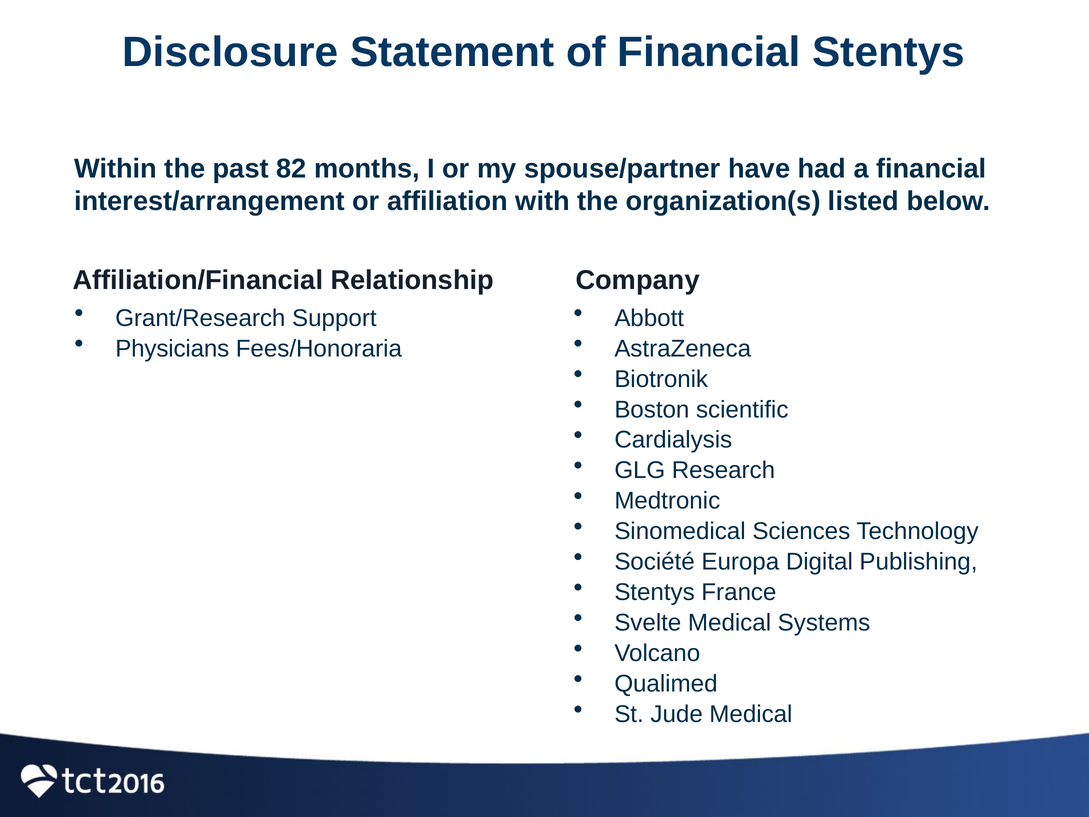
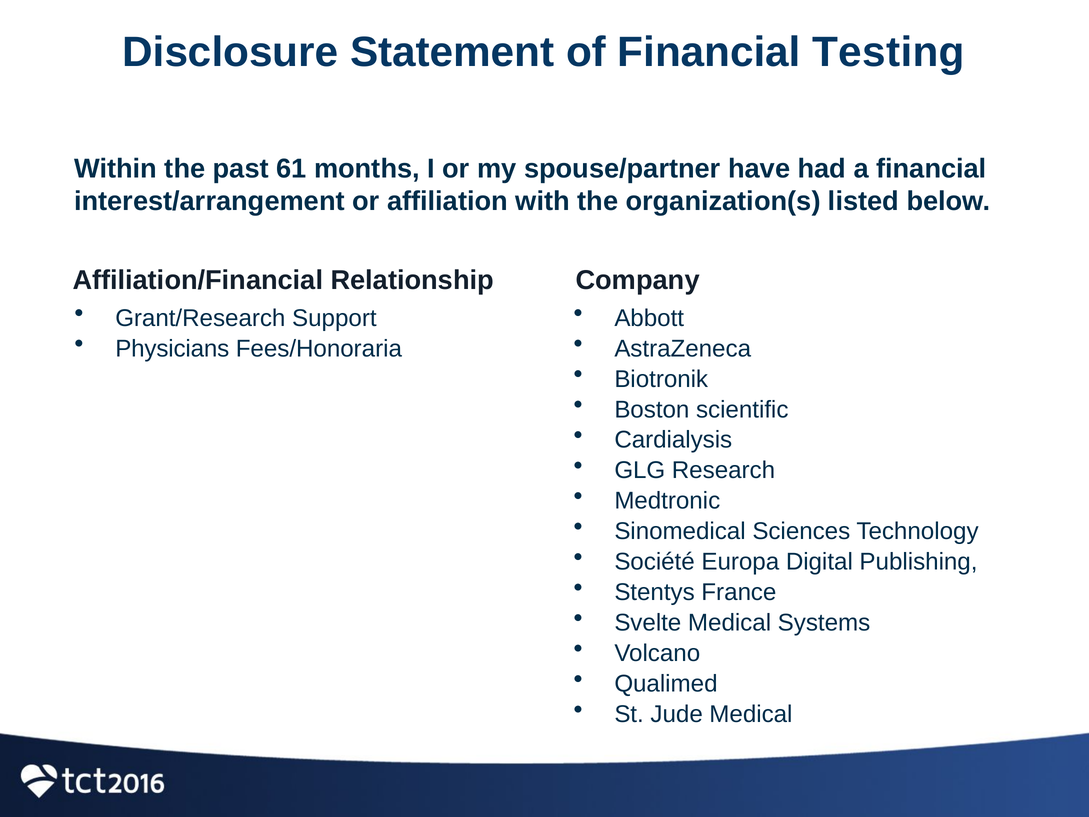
Financial Stentys: Stentys -> Testing
82: 82 -> 61
